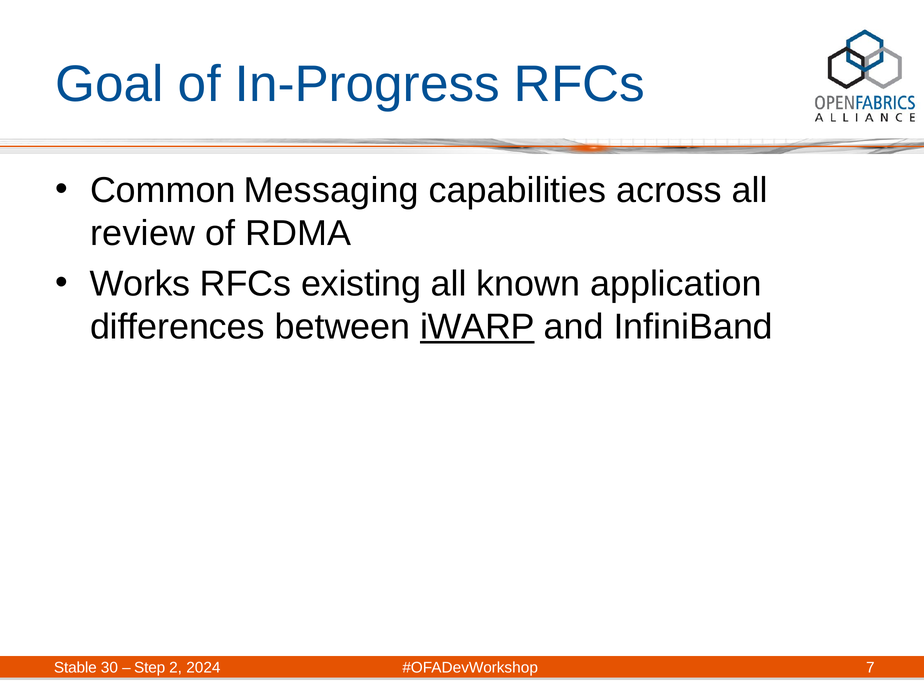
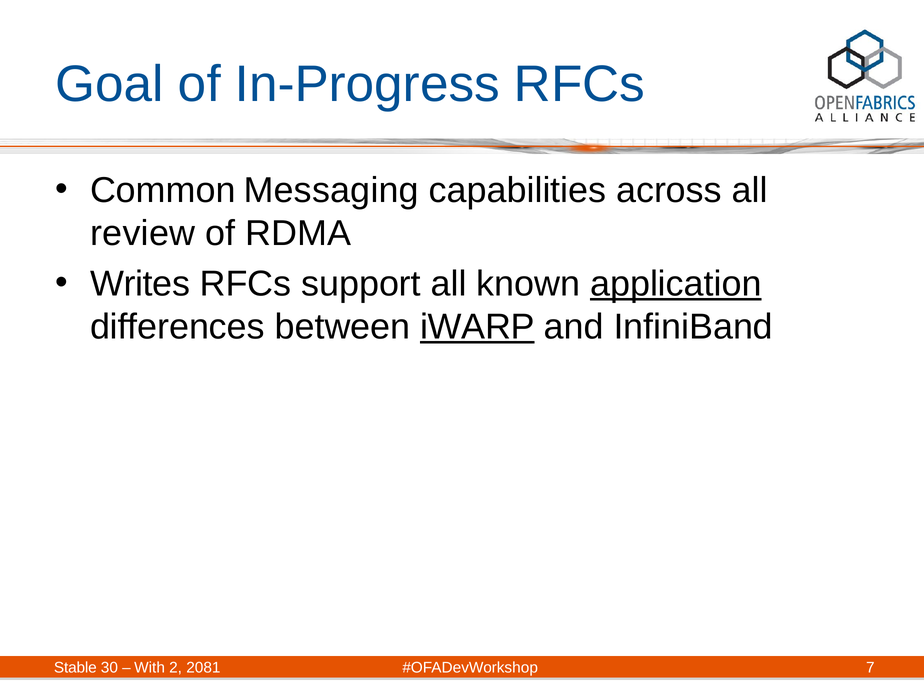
Works: Works -> Writes
existing: existing -> support
application underline: none -> present
Step: Step -> With
2024: 2024 -> 2081
